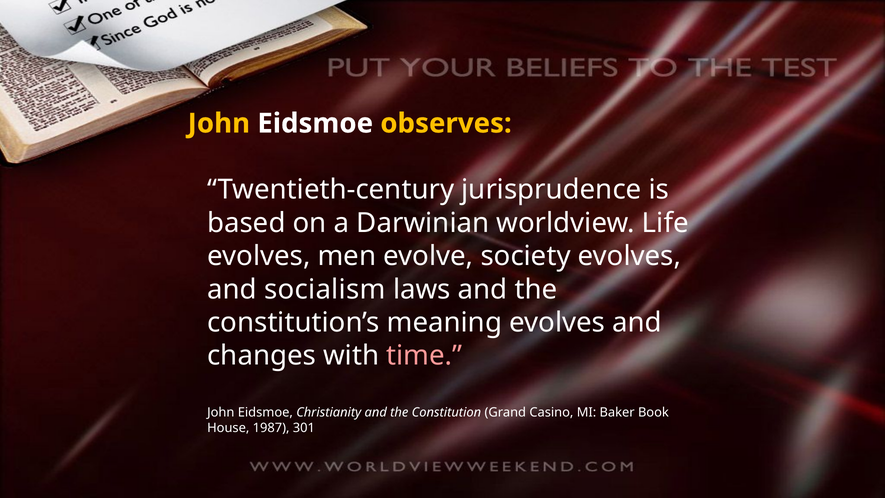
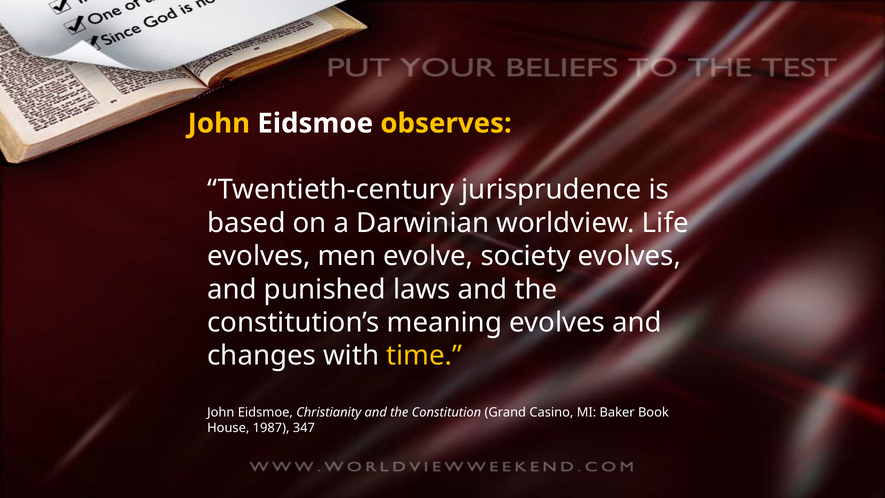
socialism: socialism -> punished
time colour: pink -> yellow
301: 301 -> 347
